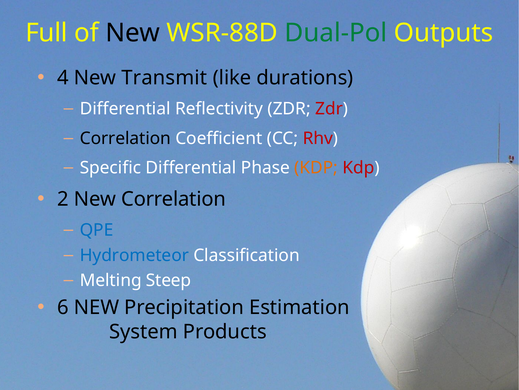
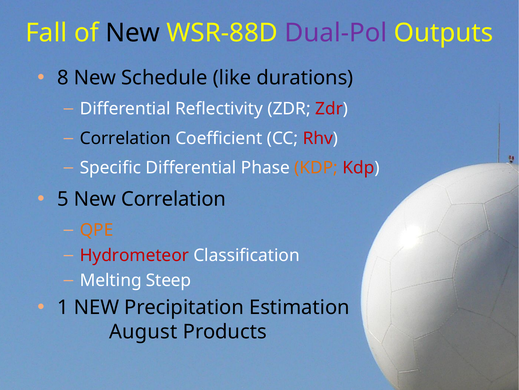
Full: Full -> Fall
Dual-Pol colour: green -> purple
4: 4 -> 8
Transmit: Transmit -> Schedule
2: 2 -> 5
QPE colour: blue -> orange
Hydrometeor colour: blue -> red
6: 6 -> 1
System: System -> August
